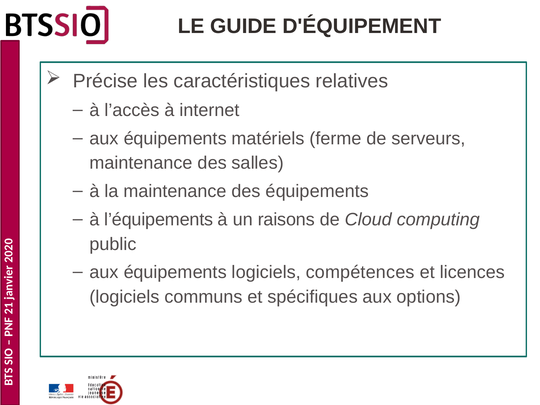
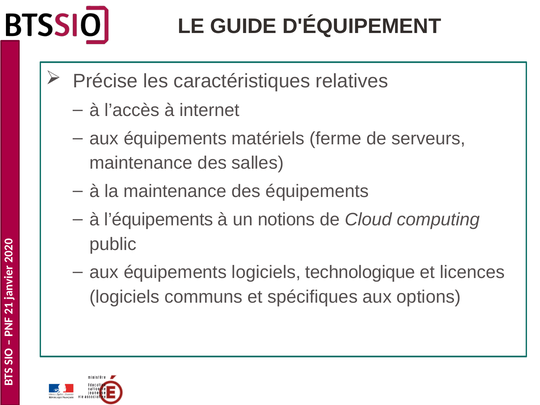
raisons: raisons -> notions
compétences: compétences -> technologique
